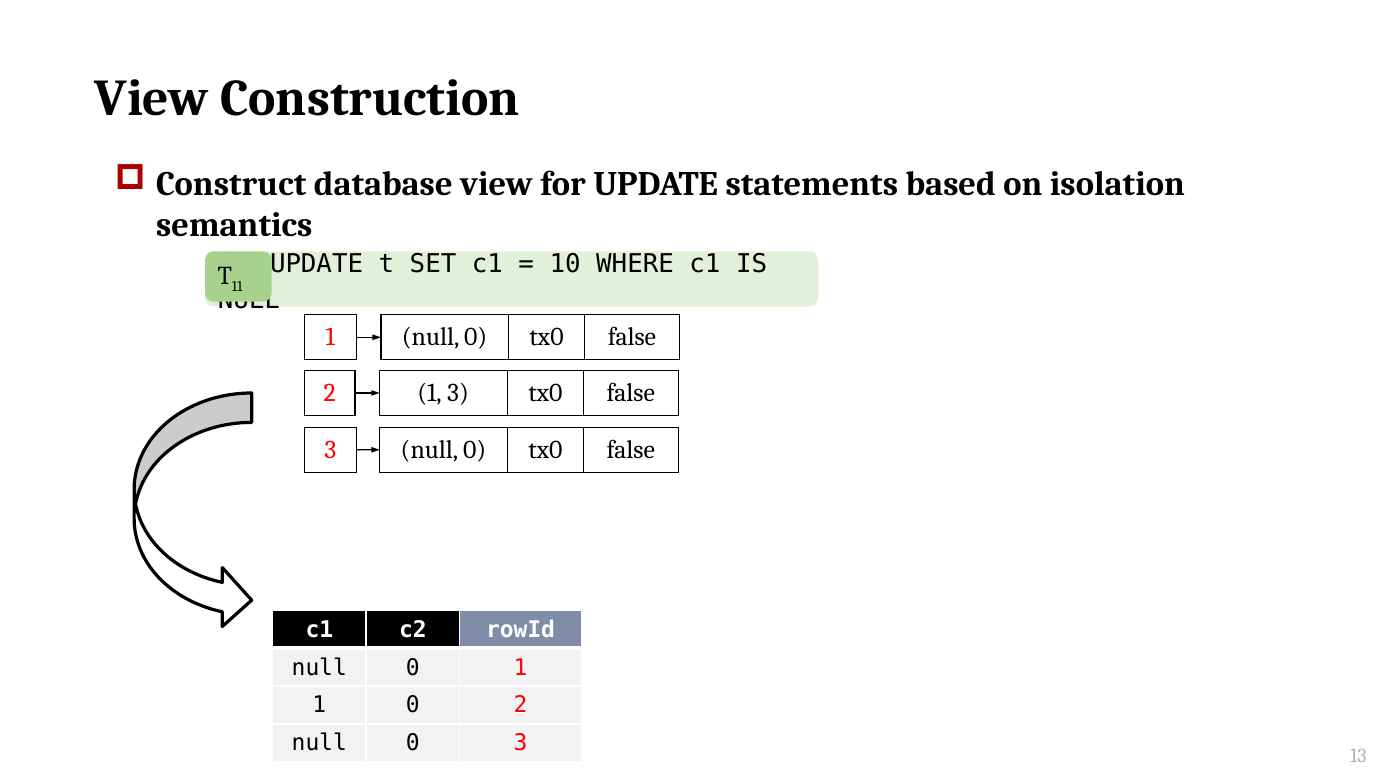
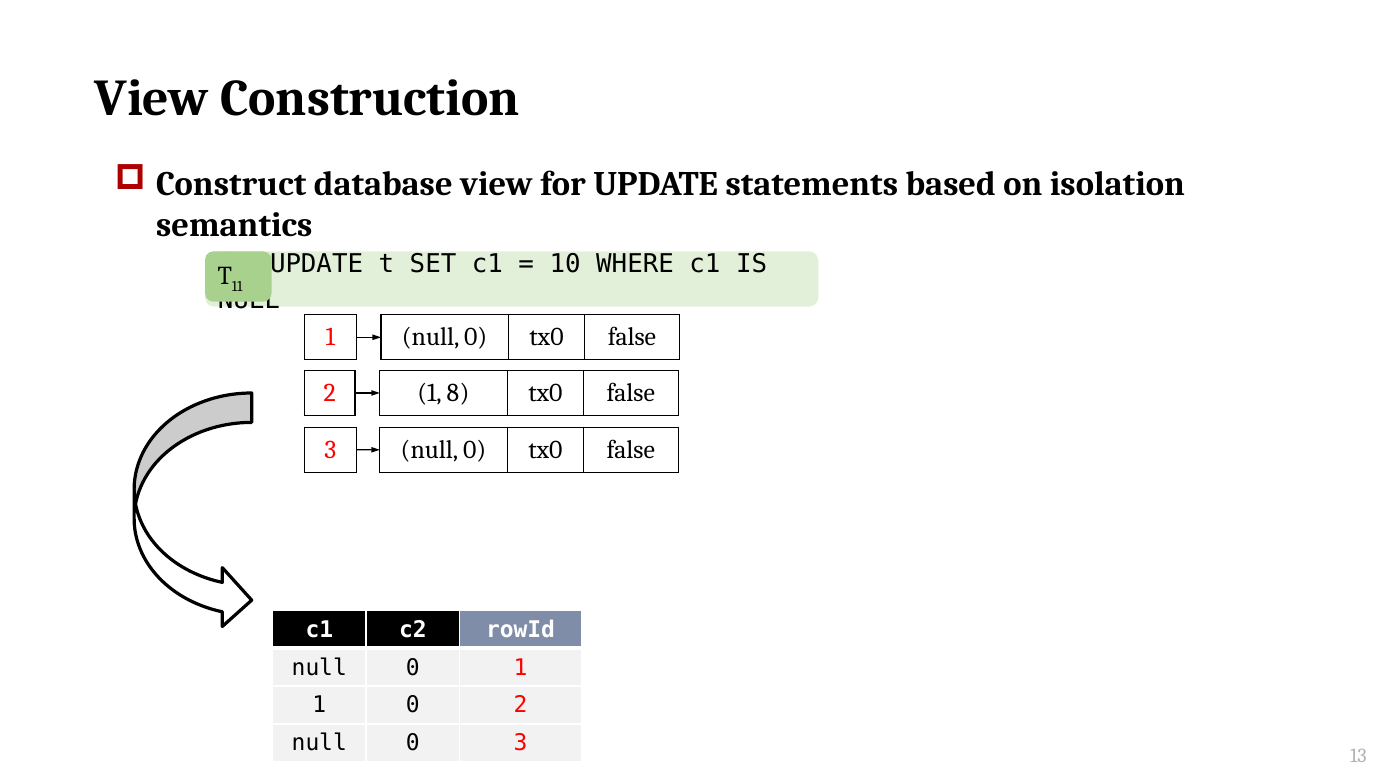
1 3: 3 -> 8
